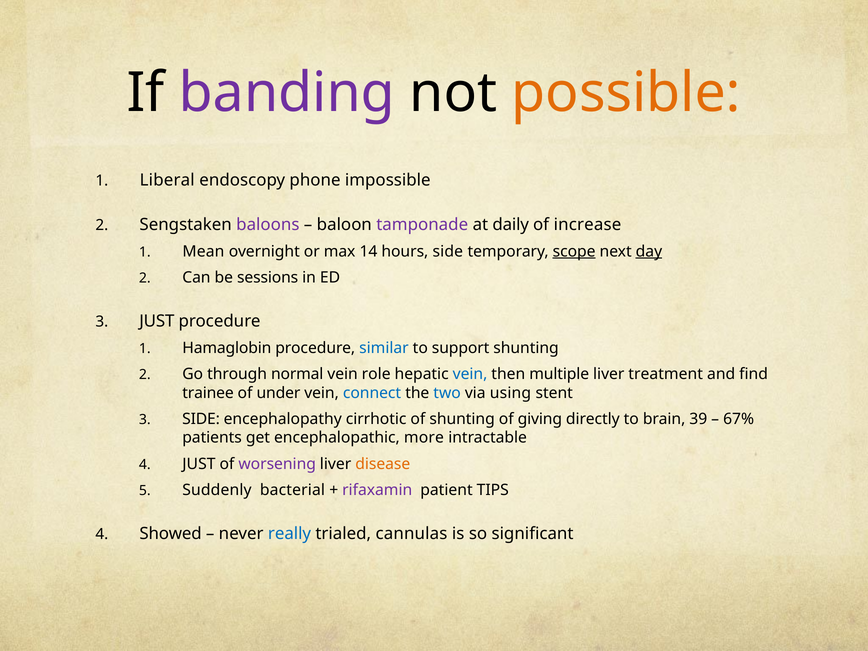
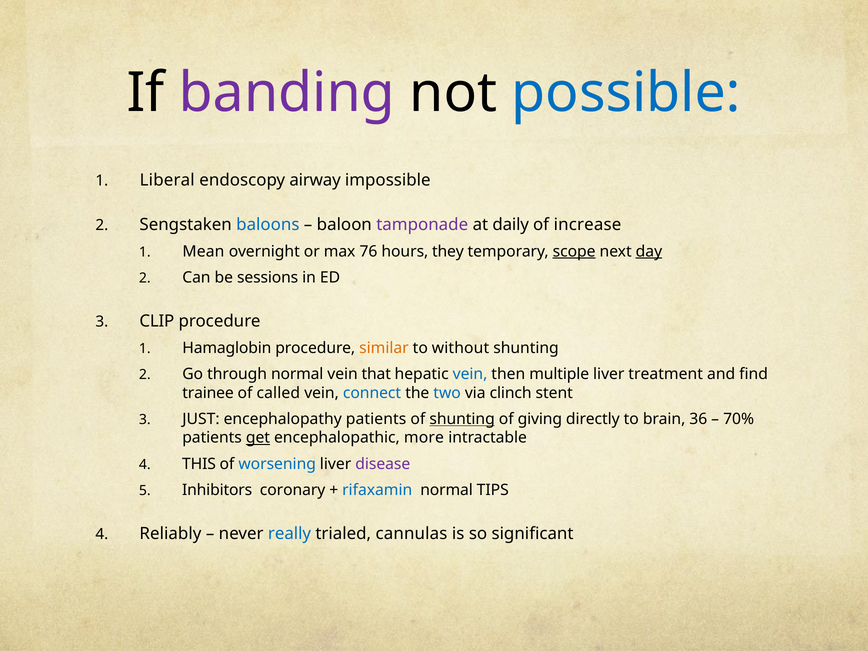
possible colour: orange -> blue
phone: phone -> airway
baloons colour: purple -> blue
14: 14 -> 76
hours side: side -> they
JUST at (157, 321): JUST -> CLIP
similar colour: blue -> orange
support: support -> without
role: role -> that
under: under -> called
using: using -> clinch
SIDE at (201, 419): SIDE -> JUST
encephalopathy cirrhotic: cirrhotic -> patients
shunting at (462, 419) underline: none -> present
39: 39 -> 36
67%: 67% -> 70%
get underline: none -> present
JUST at (199, 464): JUST -> THIS
worsening colour: purple -> blue
disease colour: orange -> purple
Suddenly: Suddenly -> Inhibitors
bacterial: bacterial -> coronary
rifaxamin colour: purple -> blue
patient at (446, 490): patient -> normal
Showed: Showed -> Reliably
